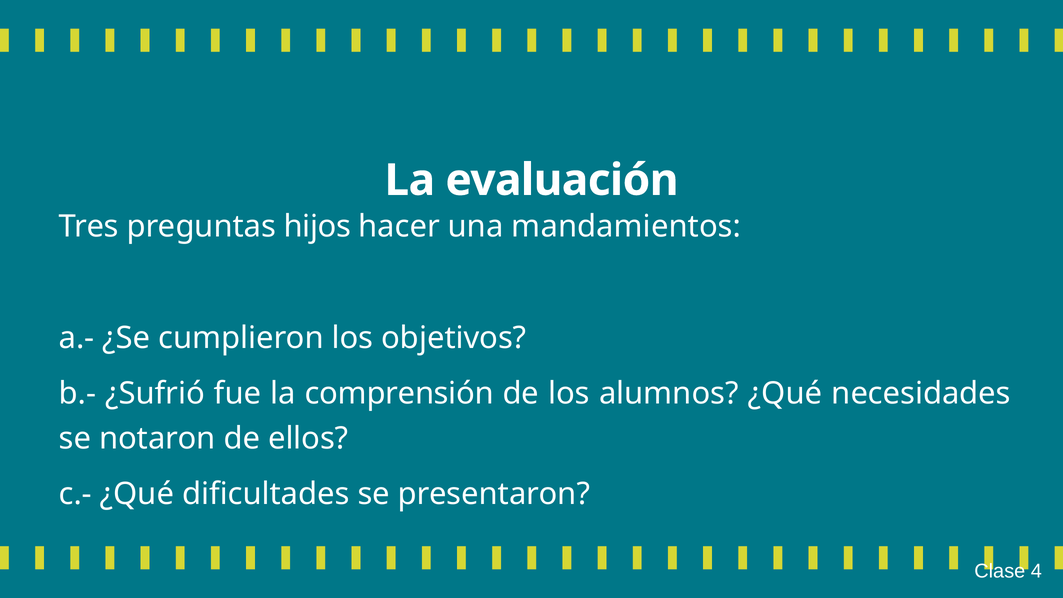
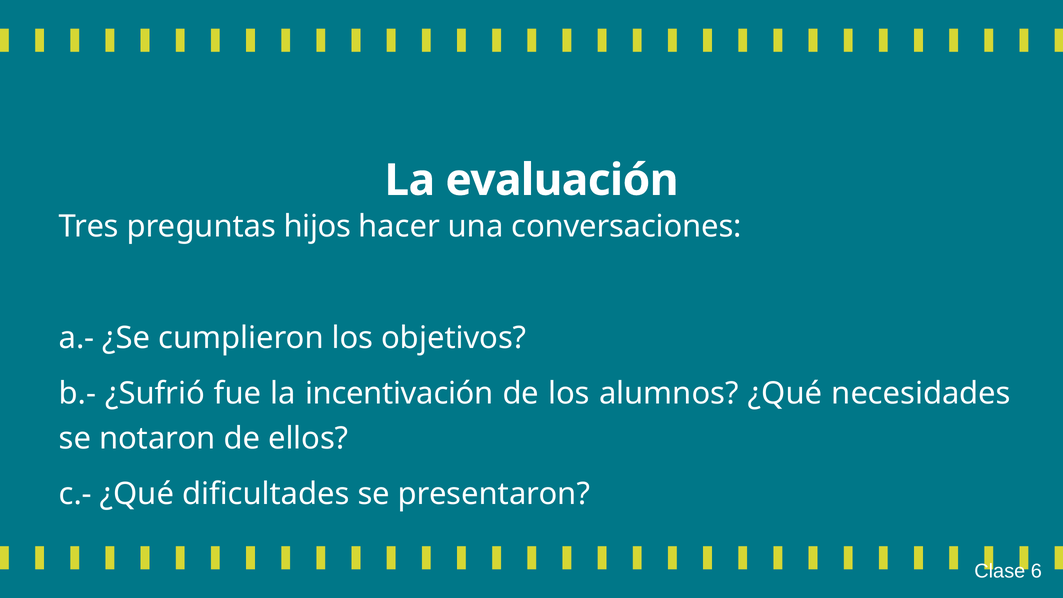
mandamientos: mandamientos -> conversaciones
comprensión: comprensión -> incentivación
4: 4 -> 6
